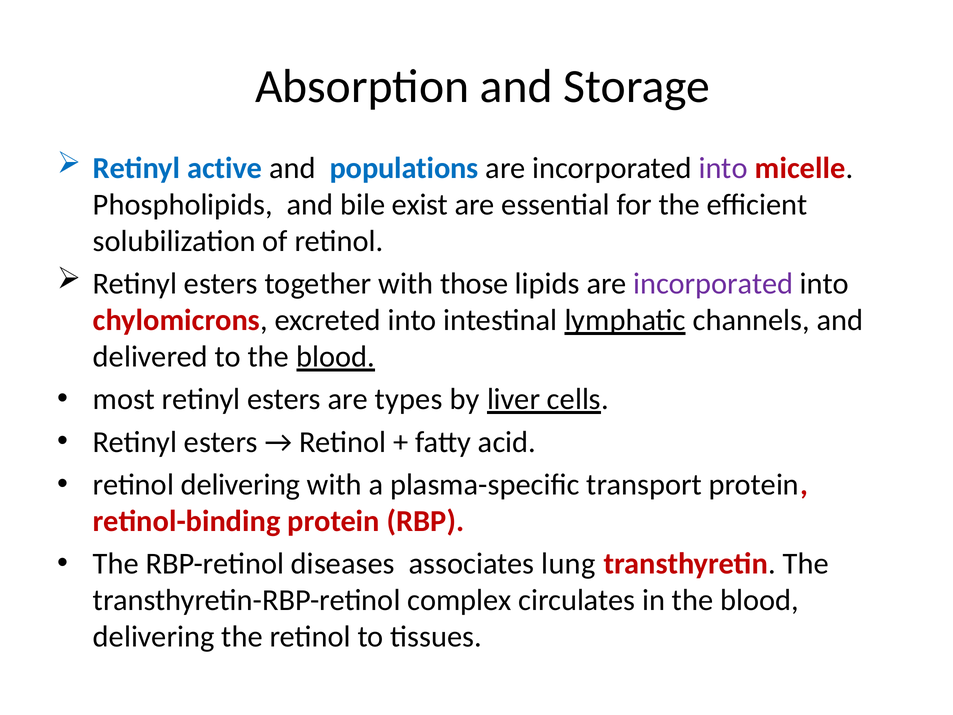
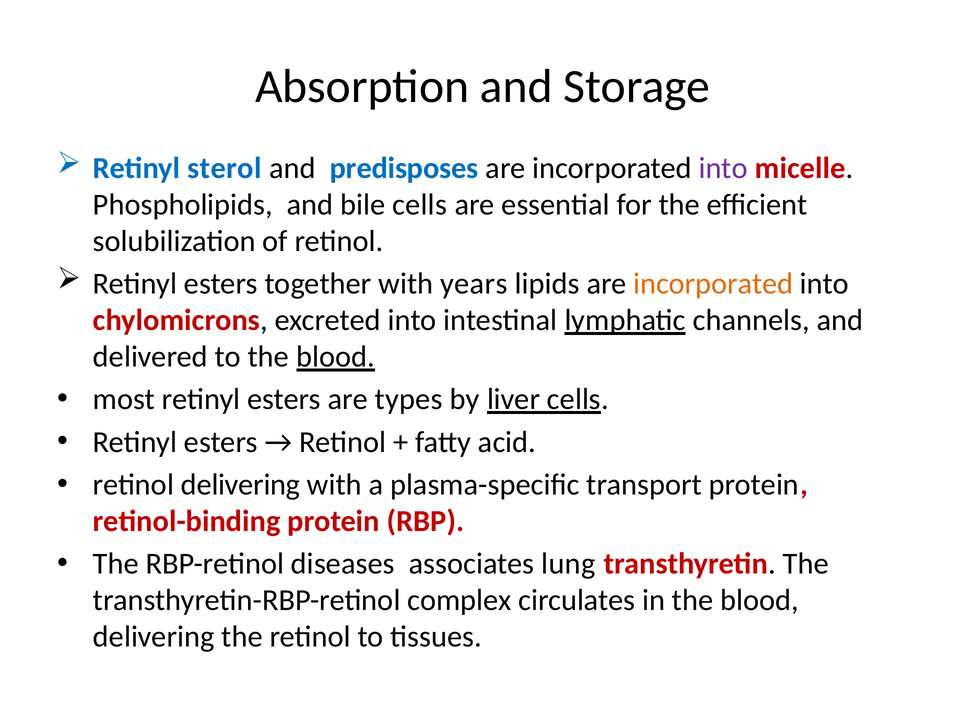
active: active -> sterol
populations: populations -> predisposes
bile exist: exist -> cells
those: those -> years
incorporated at (713, 284) colour: purple -> orange
